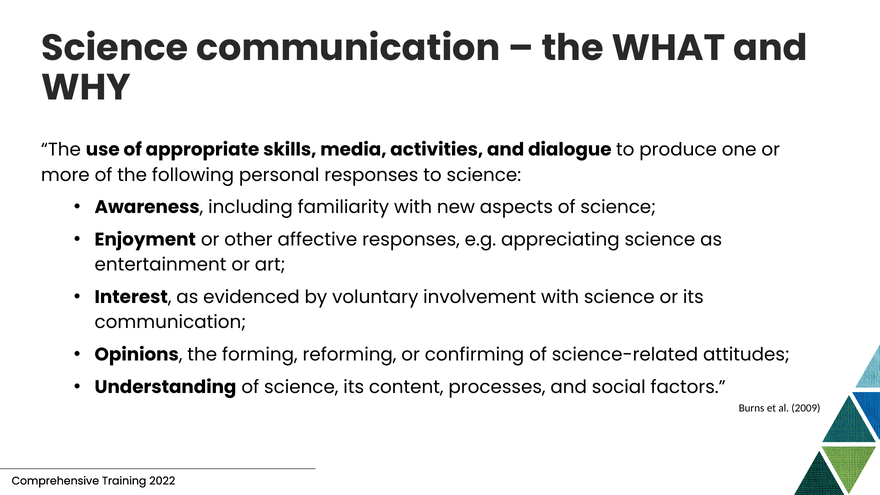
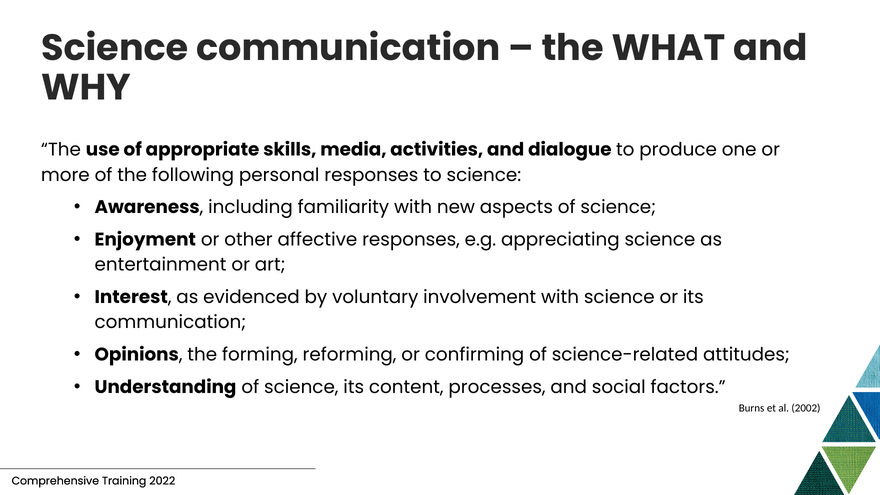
2009: 2009 -> 2002
